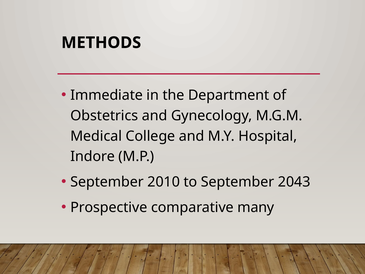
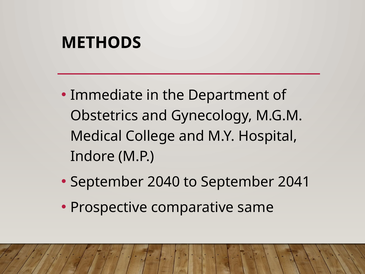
2010: 2010 -> 2040
2043: 2043 -> 2041
many: many -> same
